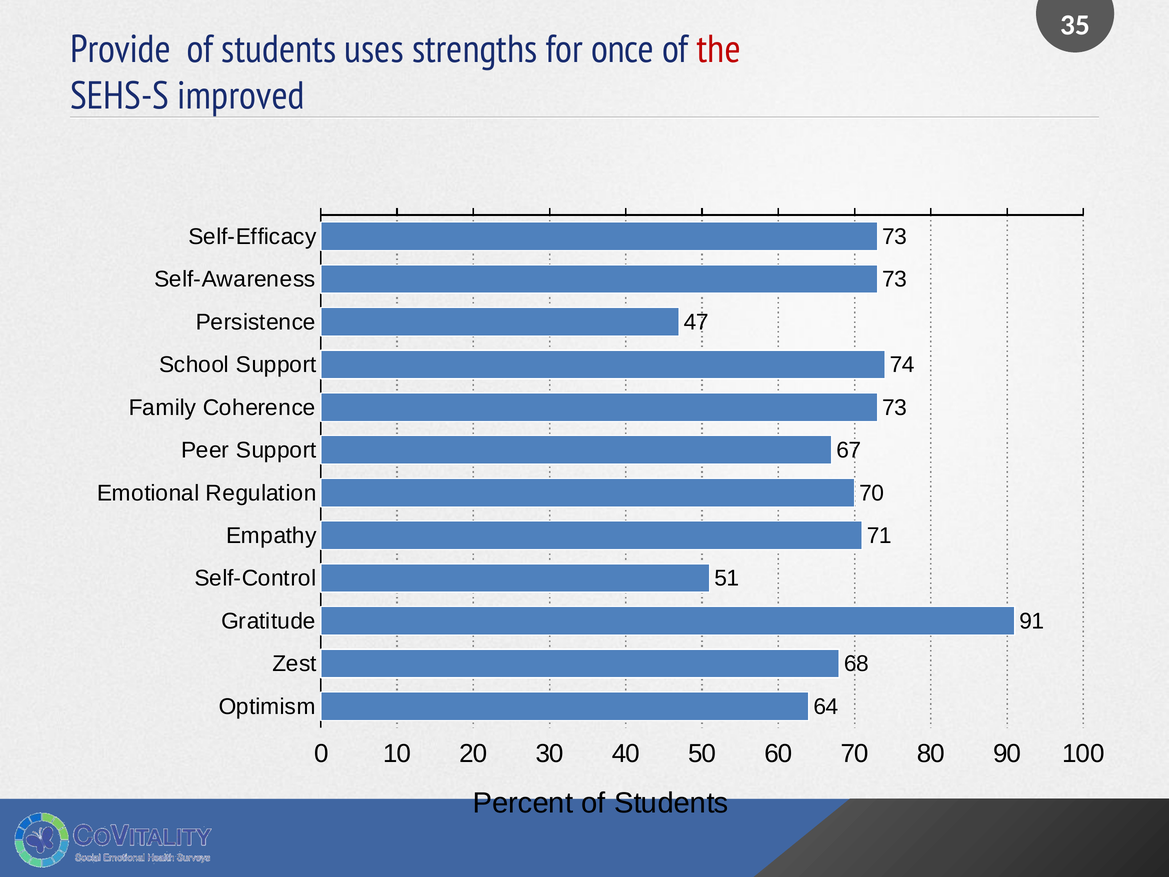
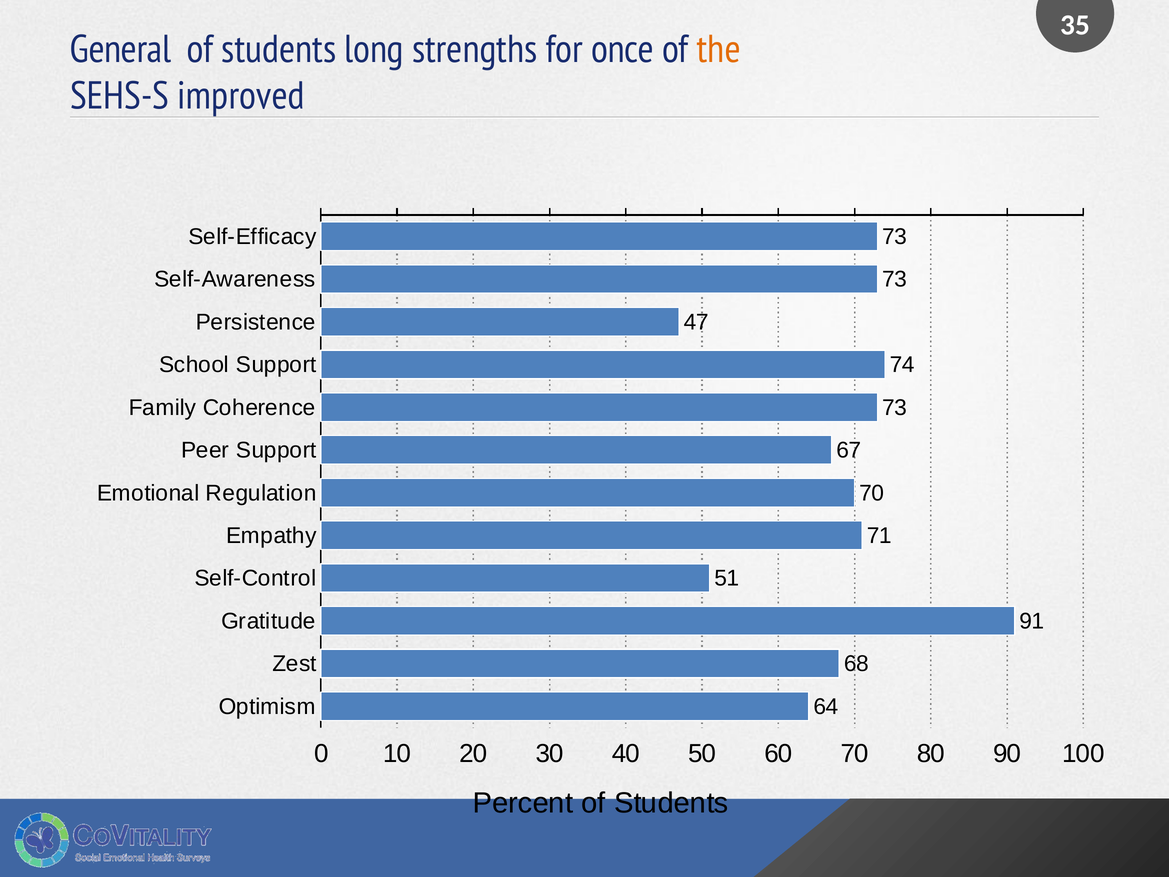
Provide: Provide -> General
uses: uses -> long
the colour: red -> orange
